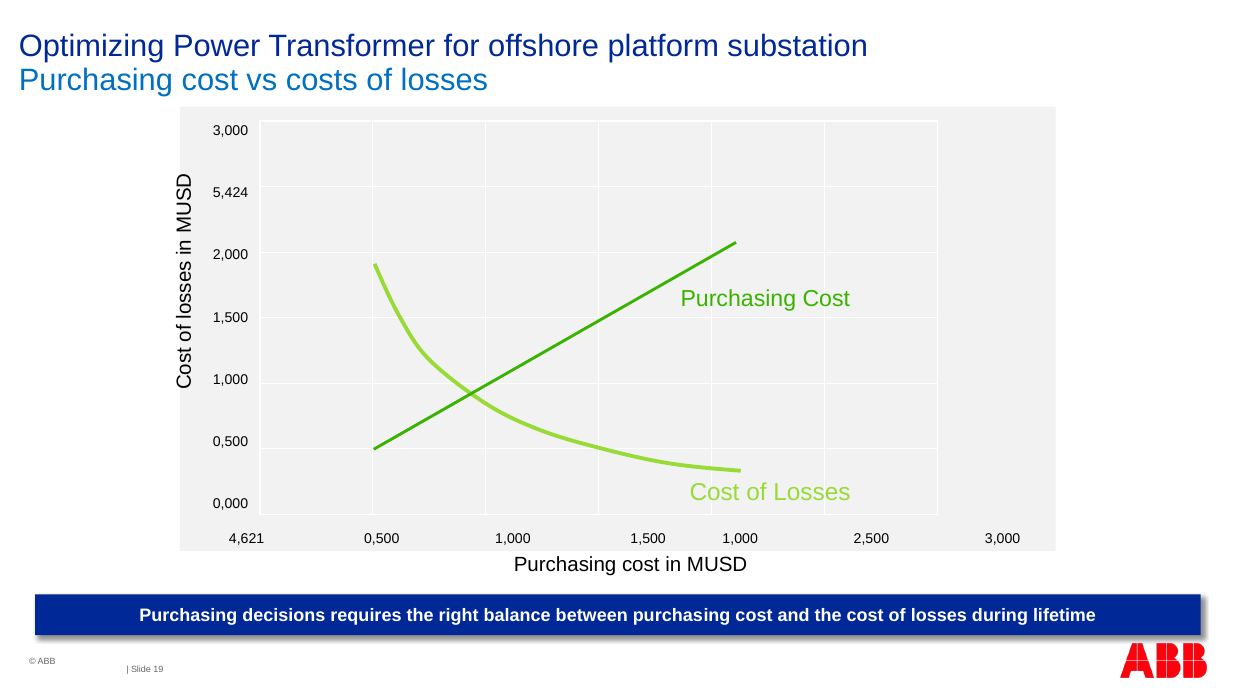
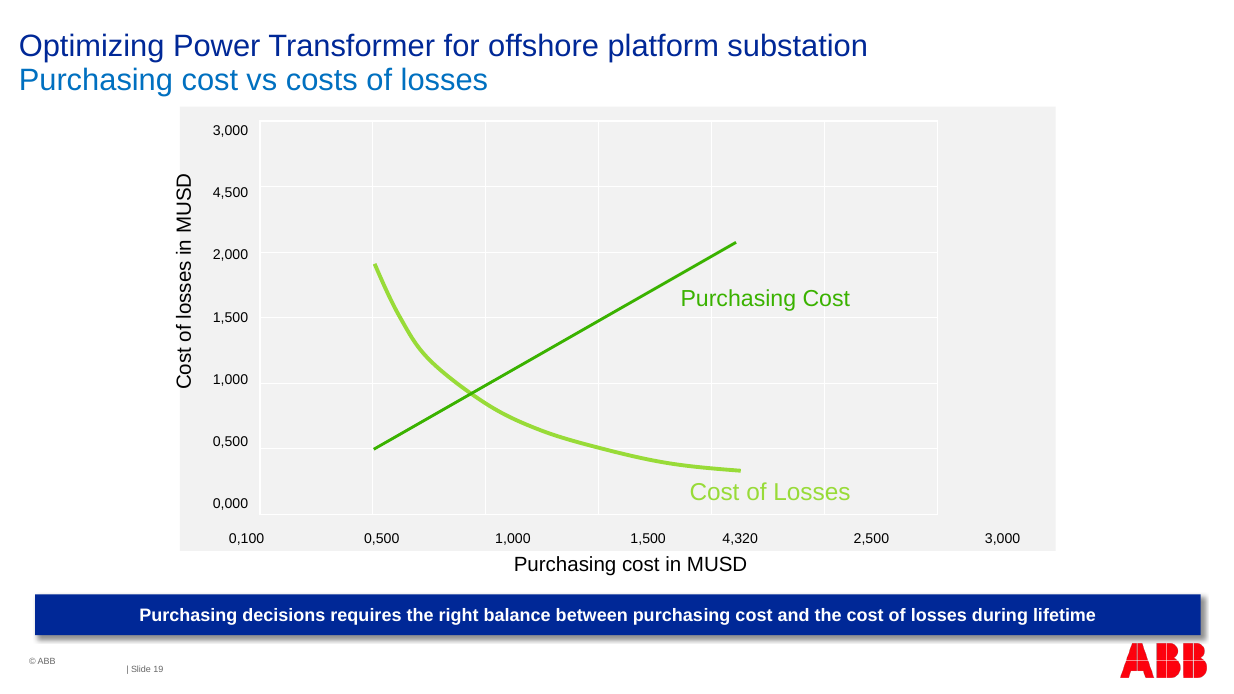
5,424: 5,424 -> 4,500
4,621: 4,621 -> 0,100
1,000 1,500 1,000: 1,000 -> 4,320
